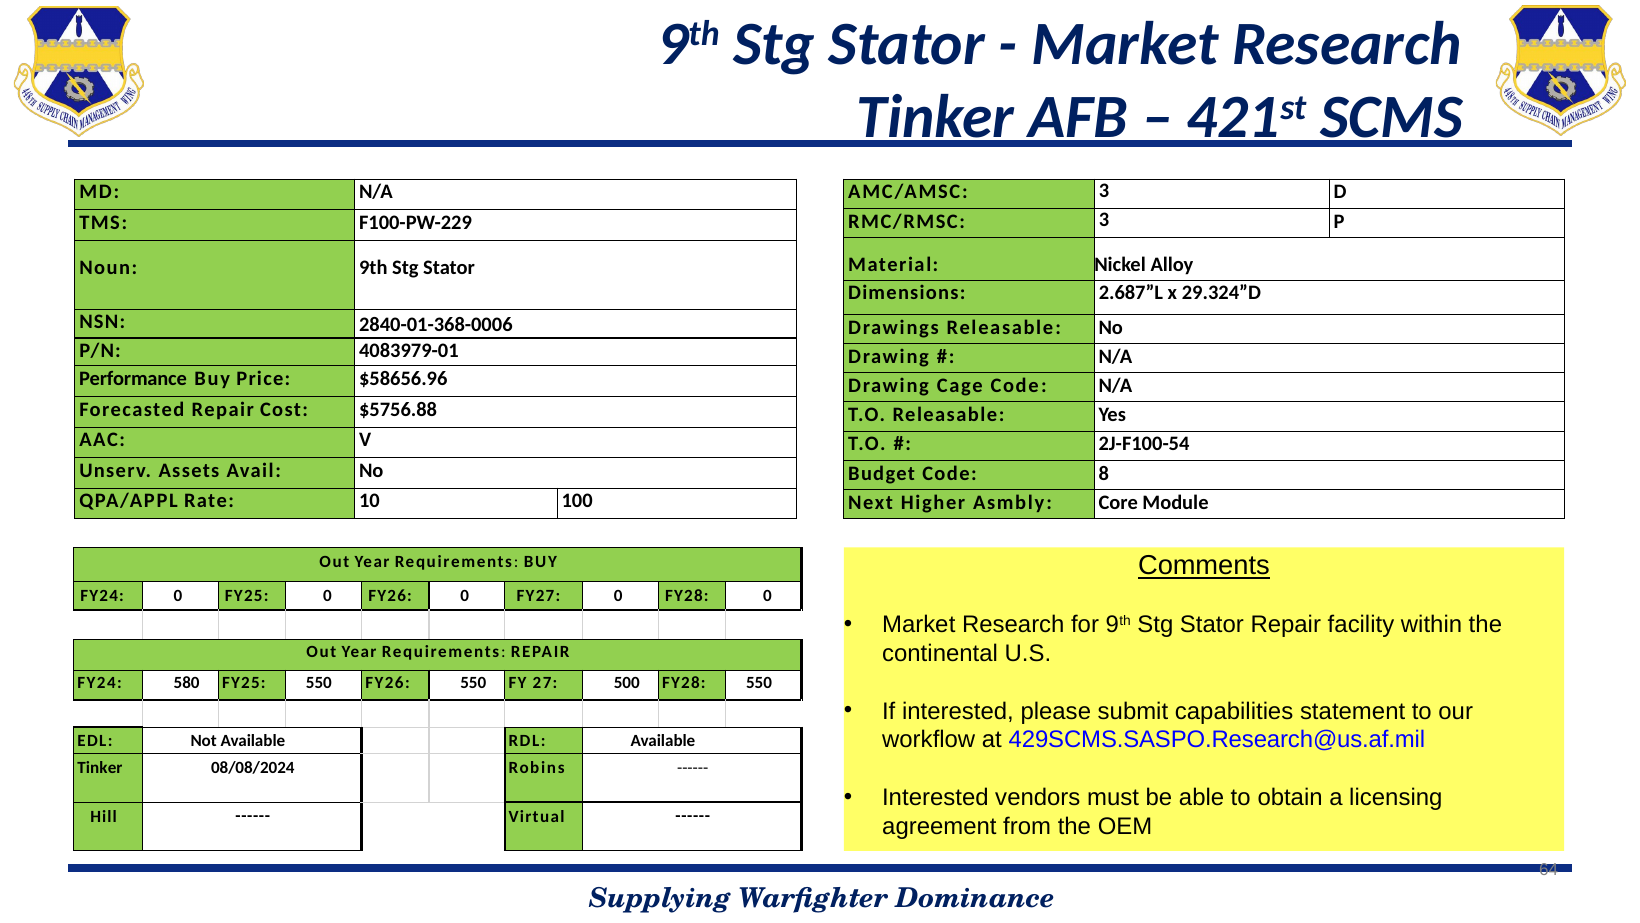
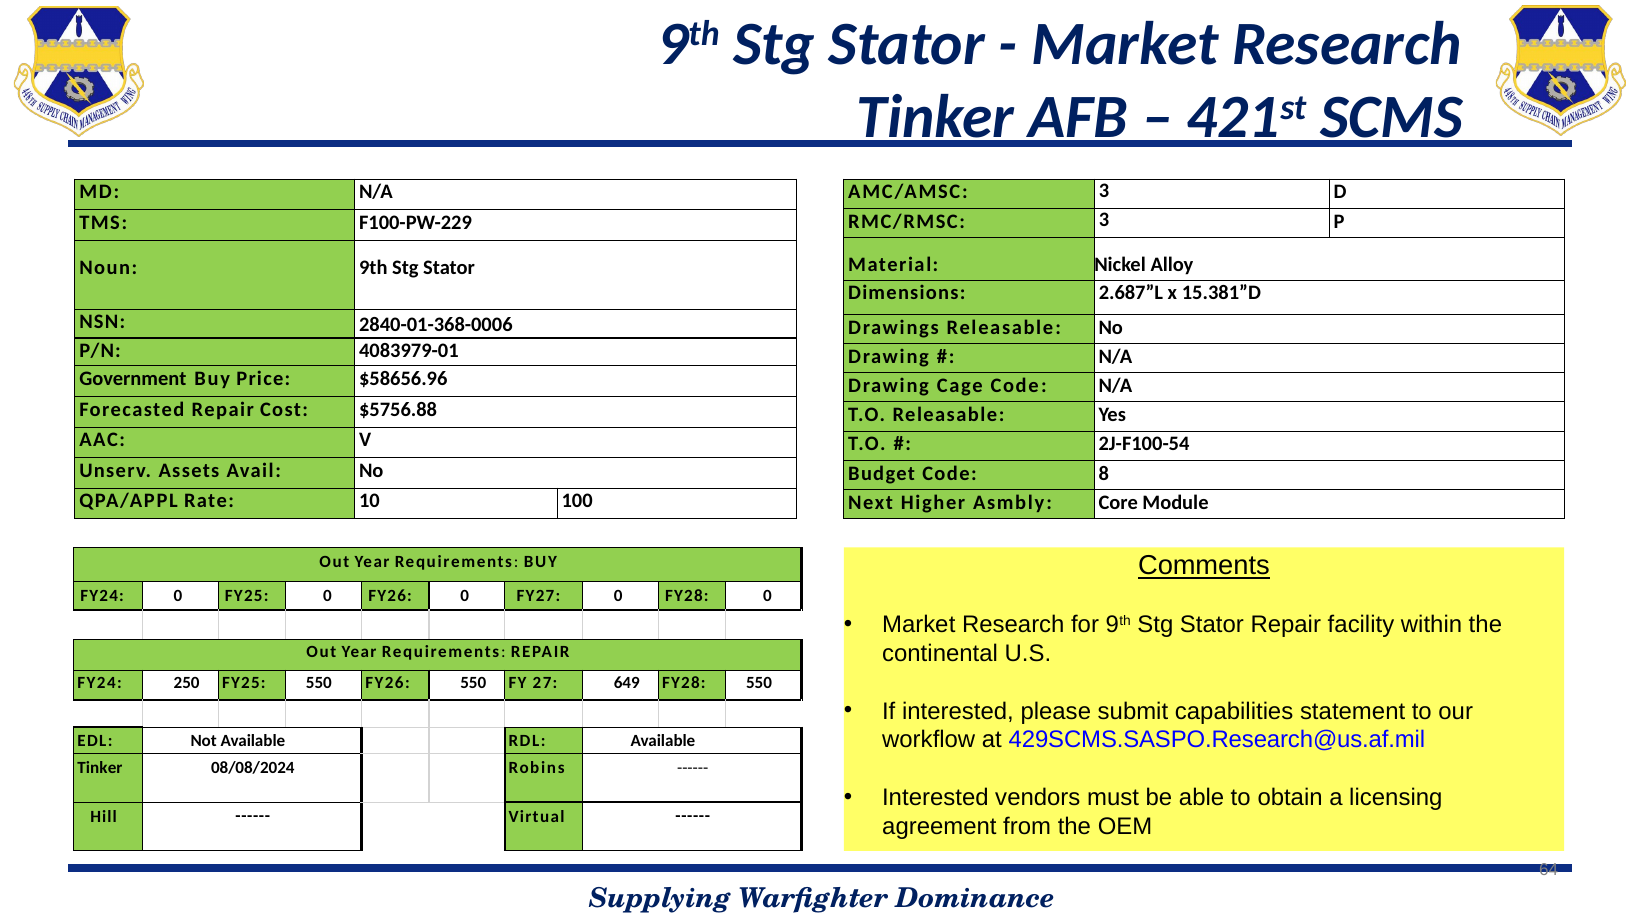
29.324”D: 29.324”D -> 15.381”D
Performance: Performance -> Government
580: 580 -> 250
500: 500 -> 649
